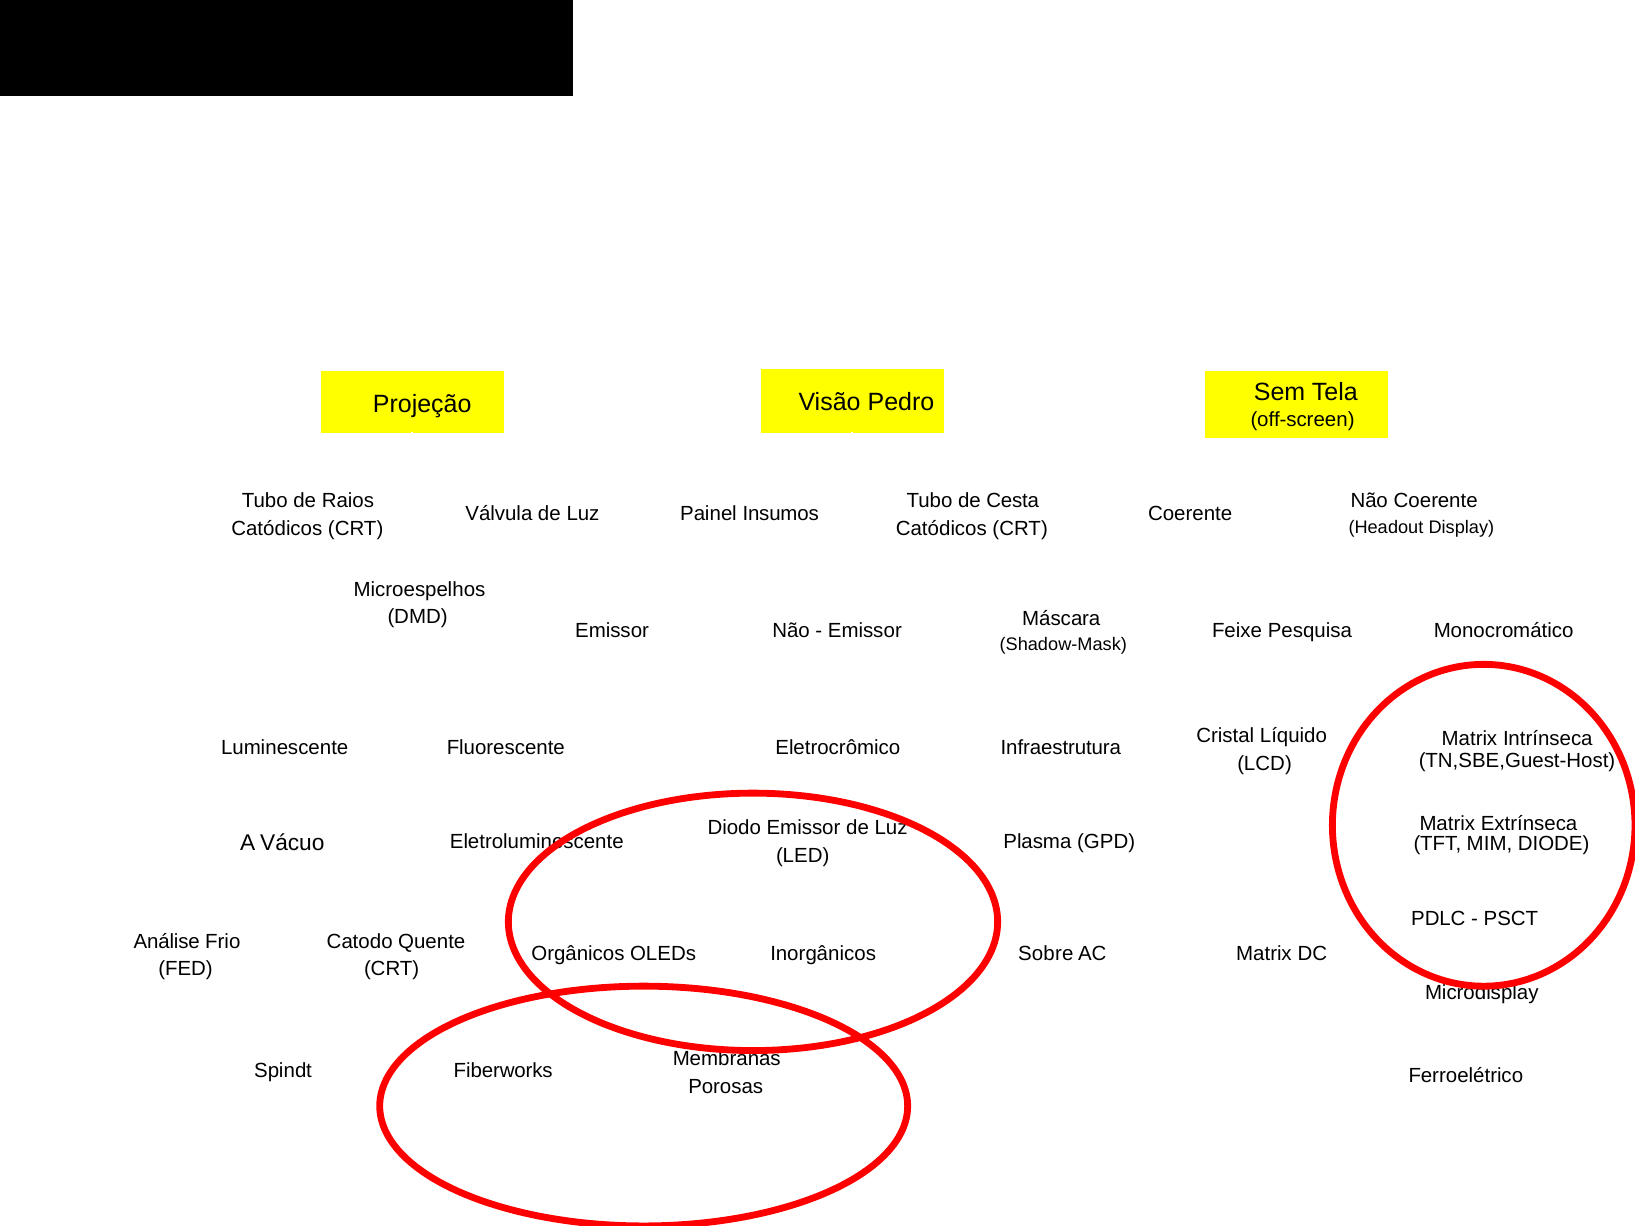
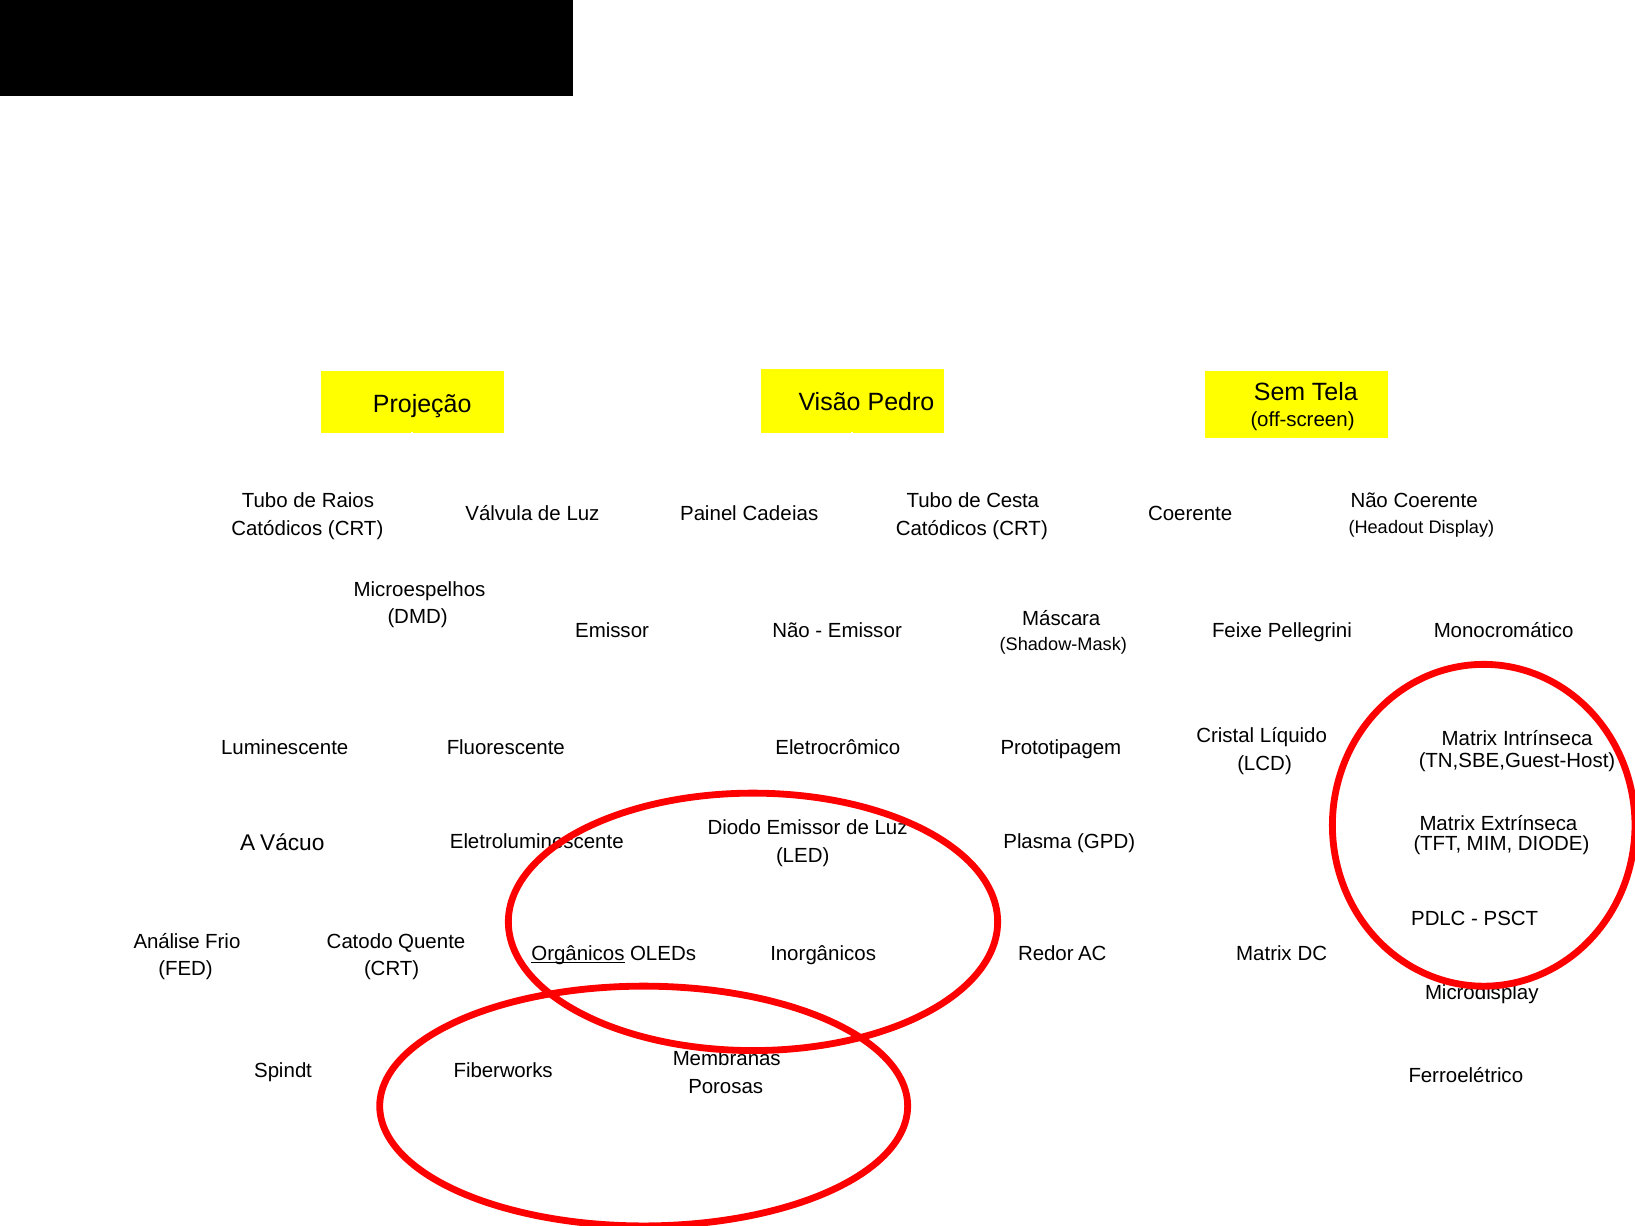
Insumos: Insumos -> Cadeias
Pesquisa: Pesquisa -> Pellegrini
Infraestrutura: Infraestrutura -> Prototipagem
Orgânicos underline: none -> present
Sobre: Sobre -> Redor
